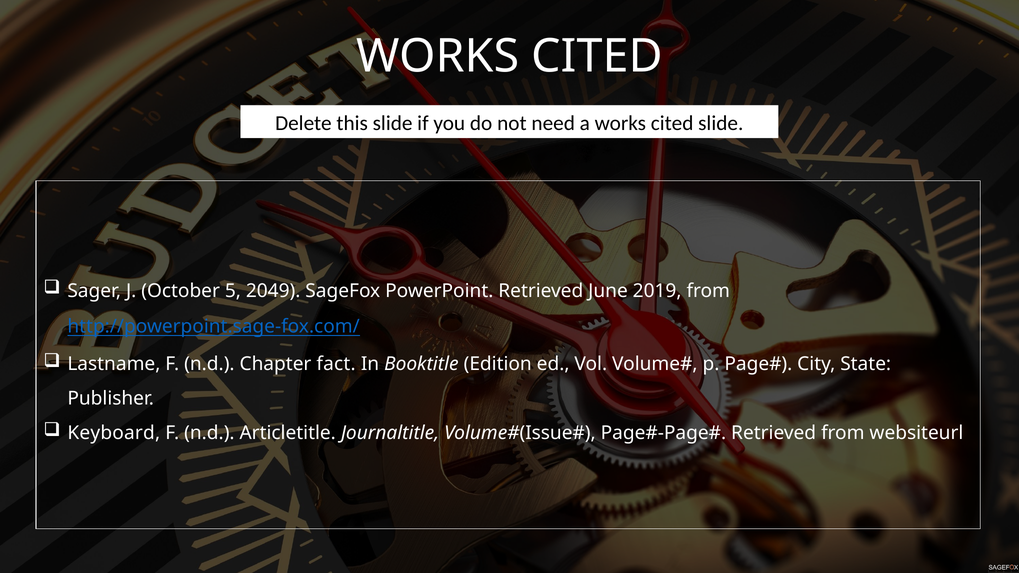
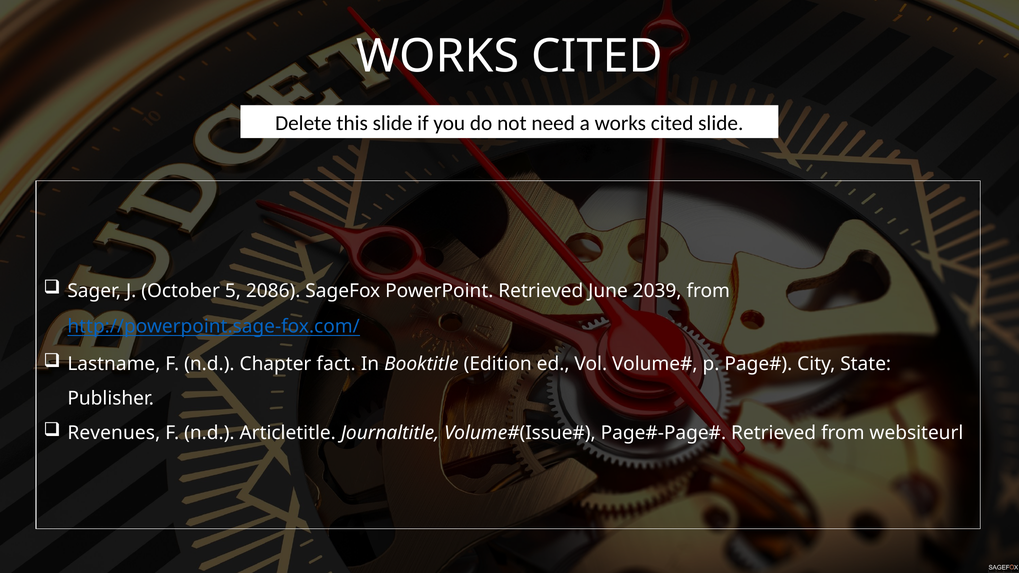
2049: 2049 -> 2086
2019: 2019 -> 2039
Keyboard: Keyboard -> Revenues
